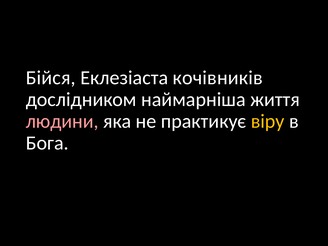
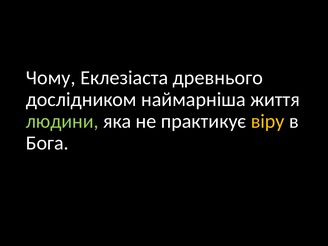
Бійся: Бійся -> Чому
кочівників: кочівників -> древнього
людини colour: pink -> light green
